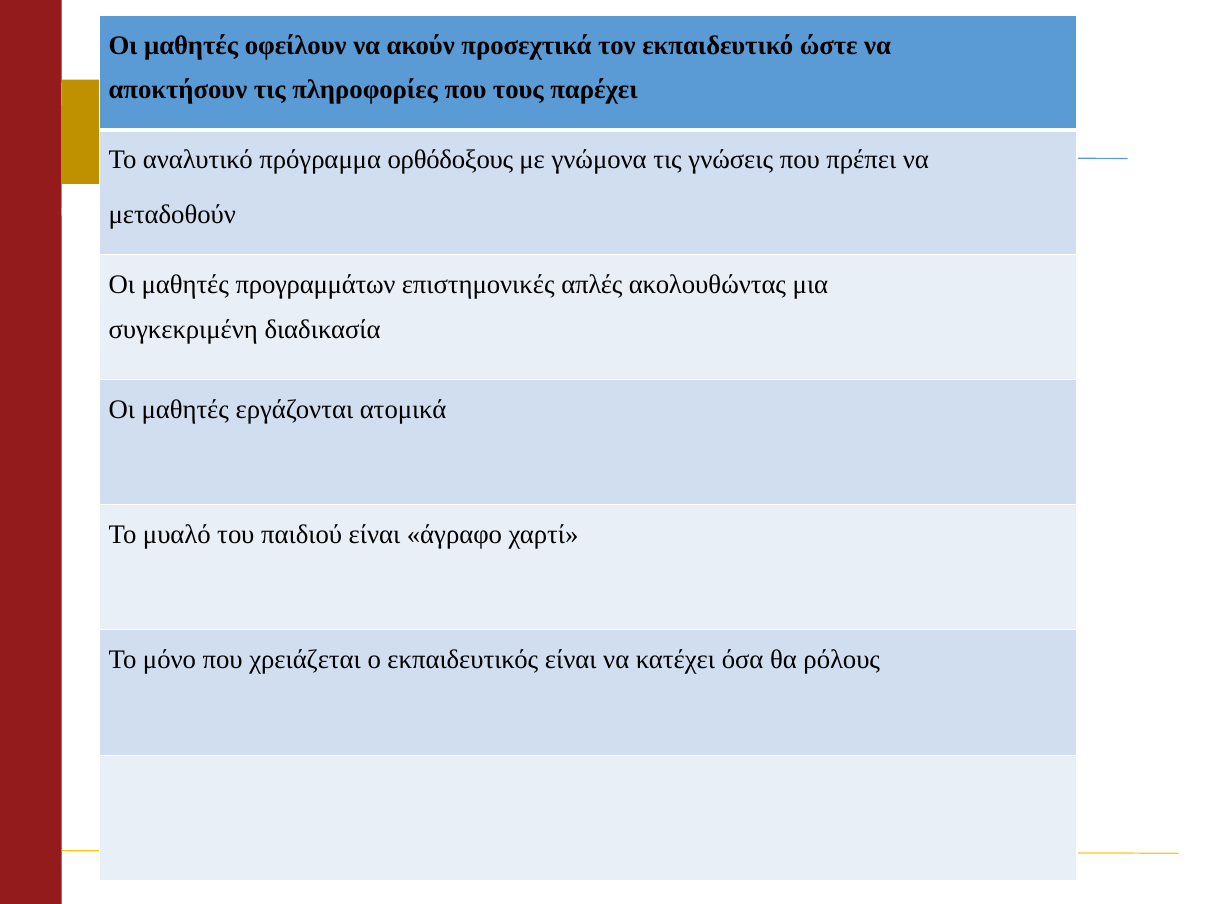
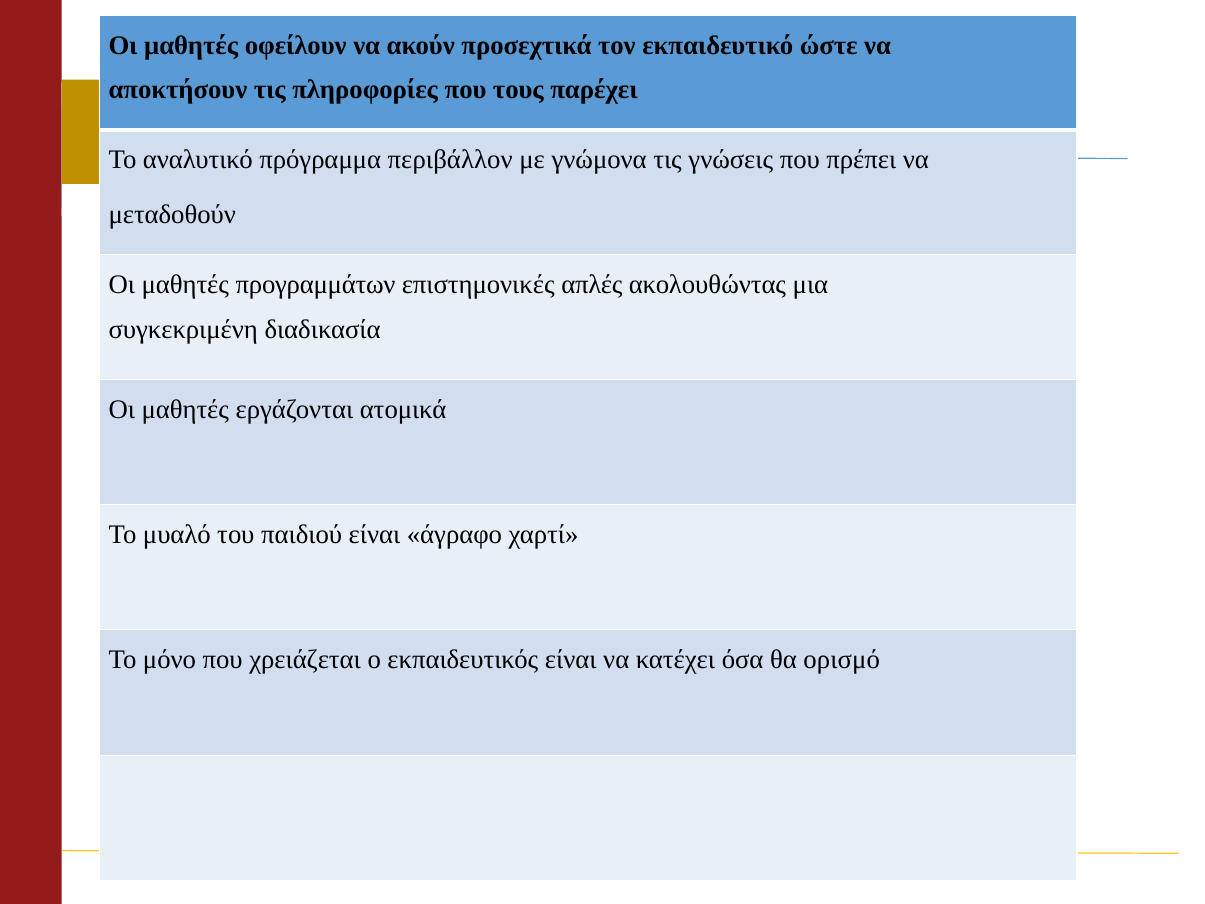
ορθόδοξους: ορθόδοξους -> περιβάλλον
ρόλους: ρόλους -> ορισμό
